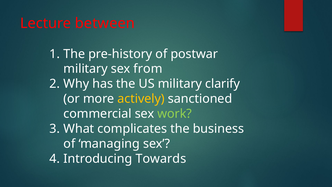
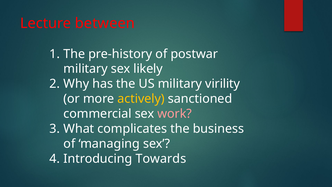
from: from -> likely
clarify: clarify -> virility
work colour: light green -> pink
